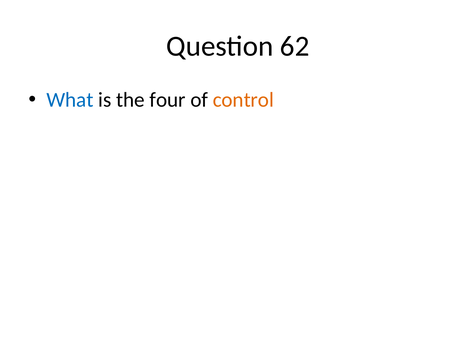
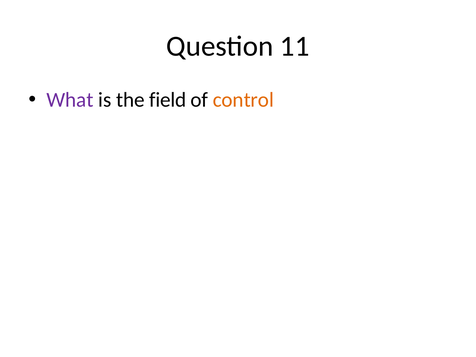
62: 62 -> 11
What colour: blue -> purple
four: four -> field
